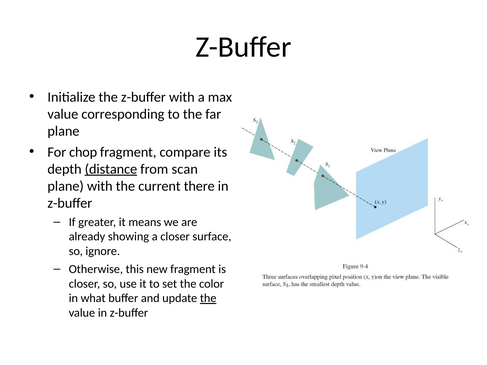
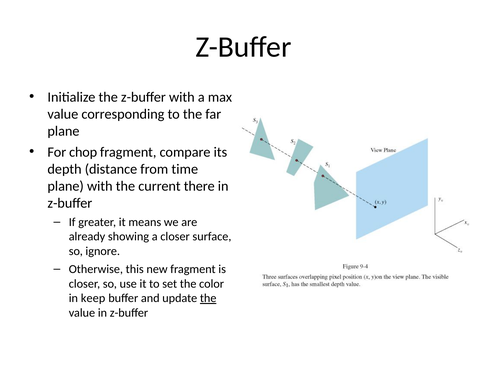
distance underline: present -> none
scan: scan -> time
what: what -> keep
